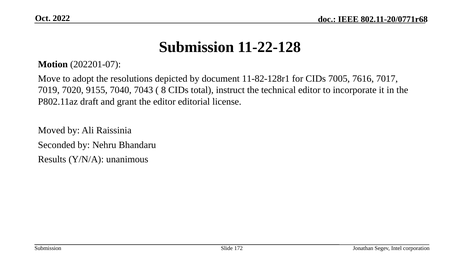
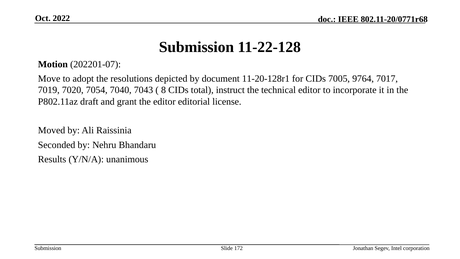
11-82-128r1: 11-82-128r1 -> 11-20-128r1
7616: 7616 -> 9764
9155: 9155 -> 7054
